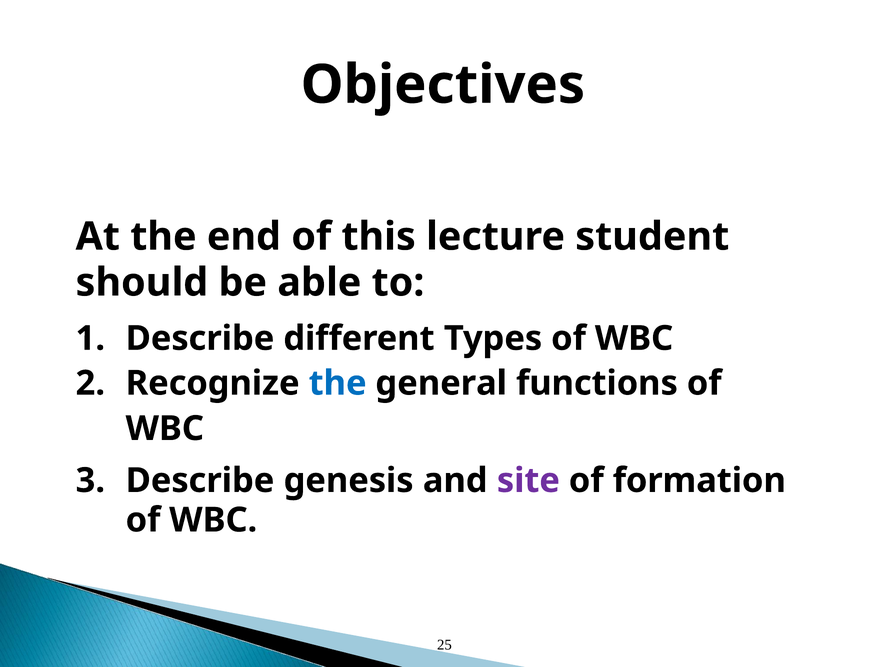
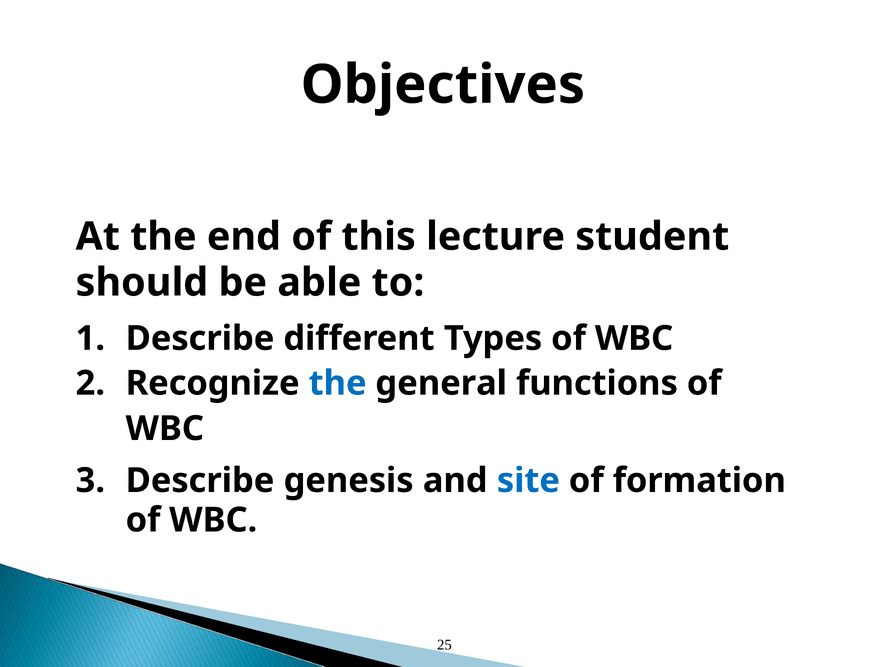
site colour: purple -> blue
